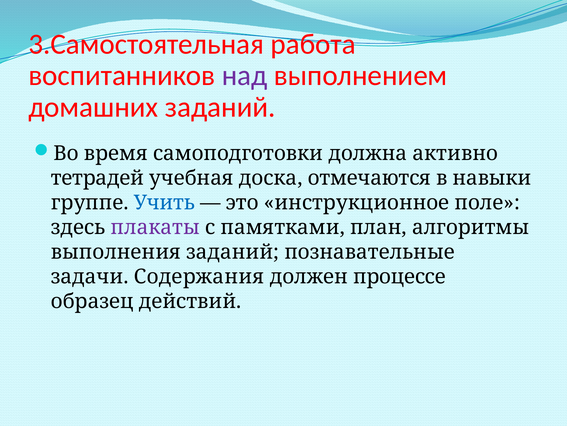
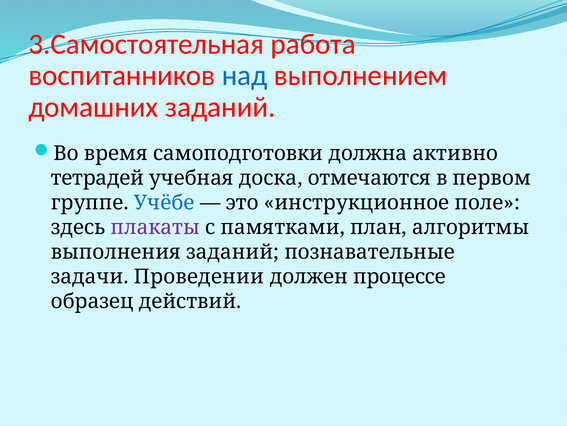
над colour: purple -> blue
навыки: навыки -> первом
Учить: Учить -> Учёбе
Содержания: Содержания -> Проведении
